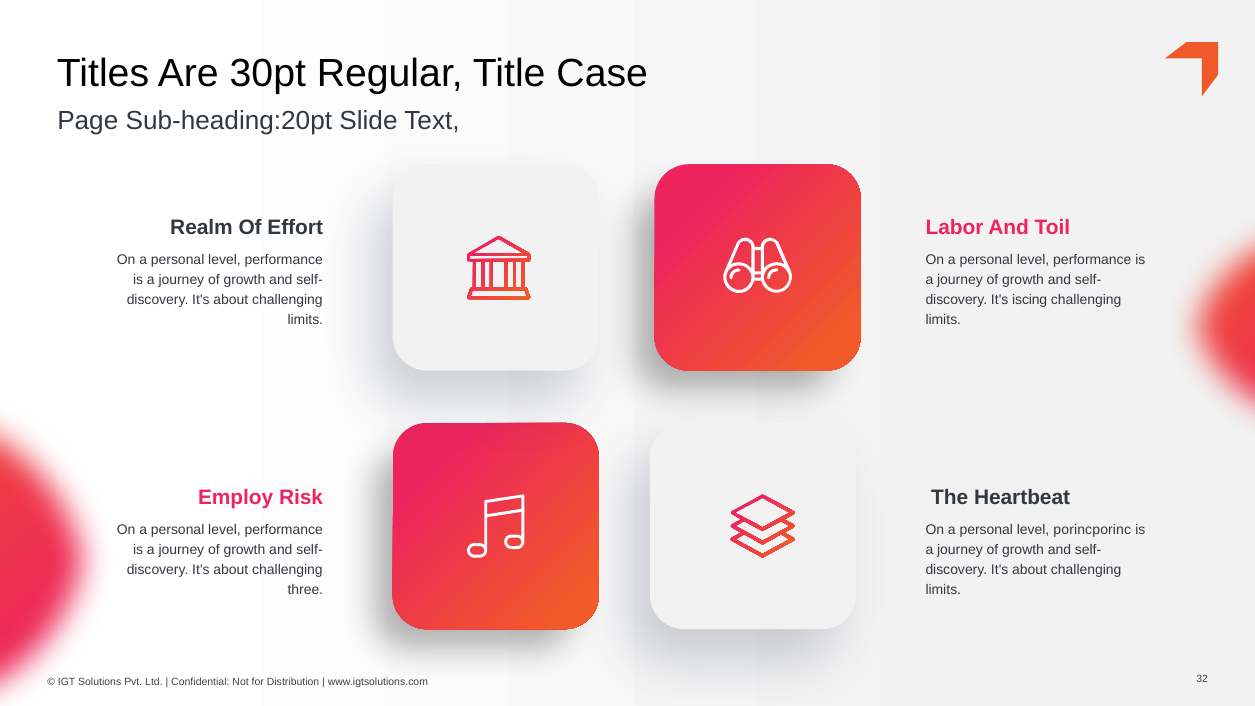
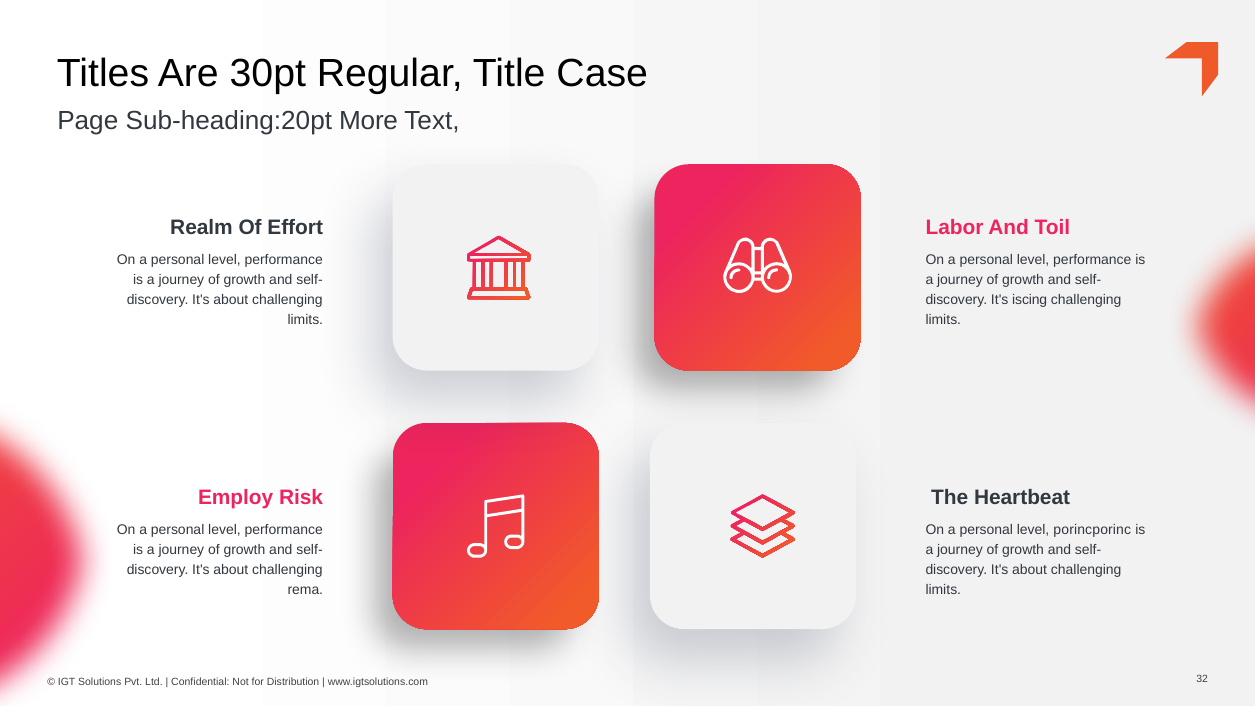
Slide: Slide -> More
three: three -> rema
